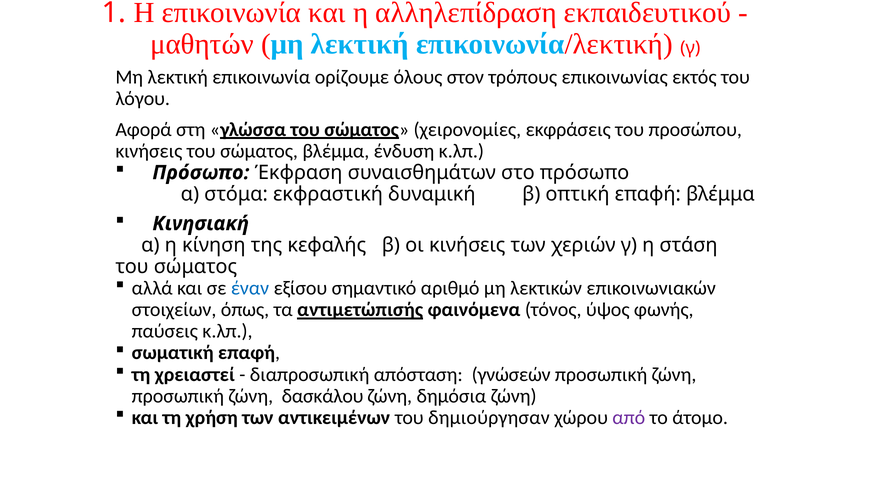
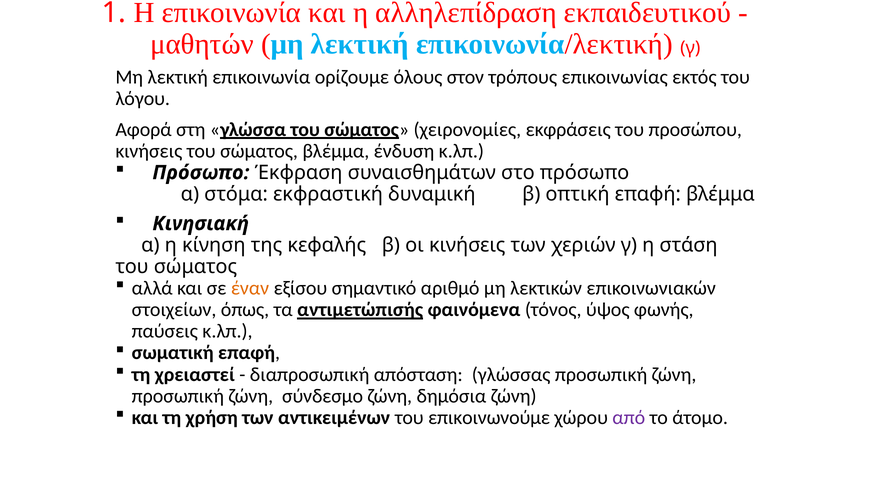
έναν colour: blue -> orange
γνώσεών: γνώσεών -> γλώσσας
δασκάλου: δασκάλου -> σύνδεσμο
δημιούργησαν: δημιούργησαν -> επικοινωνούμε
